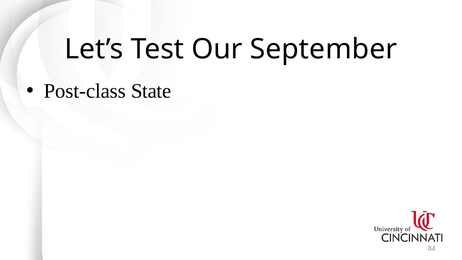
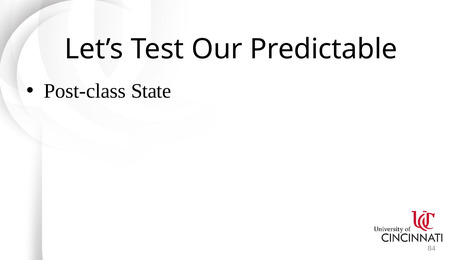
September: September -> Predictable
